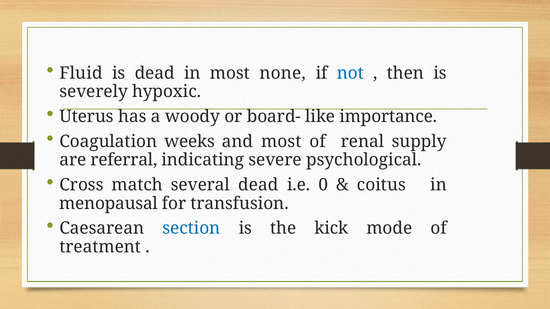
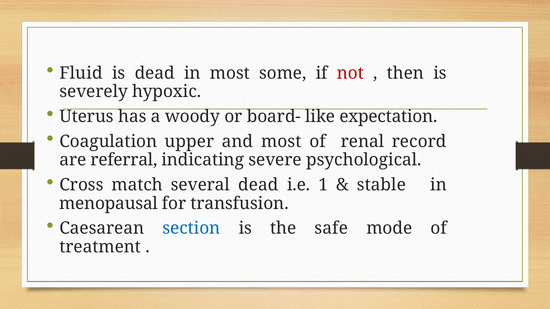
none: none -> some
not colour: blue -> red
importance: importance -> expectation
weeks: weeks -> upper
supply: supply -> record
0: 0 -> 1
coitus: coitus -> stable
kick: kick -> safe
